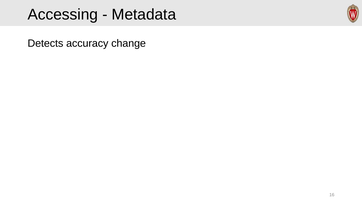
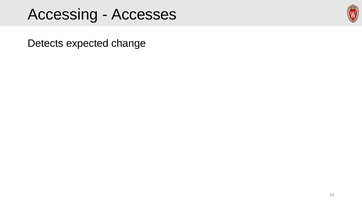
Metadata: Metadata -> Accesses
accuracy: accuracy -> expected
